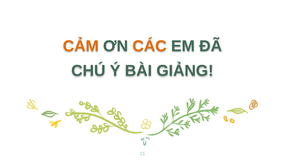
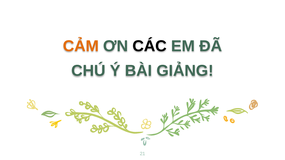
CÁC colour: orange -> black
